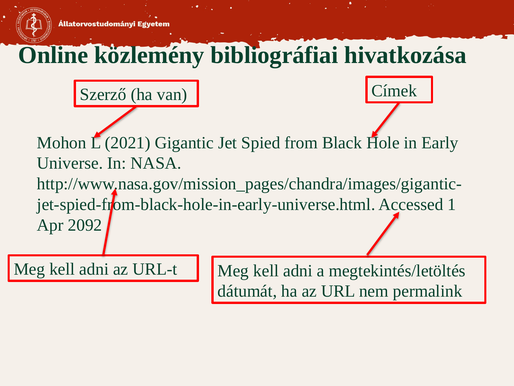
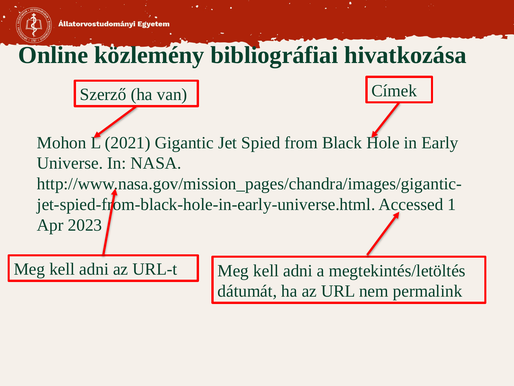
2092: 2092 -> 2023
